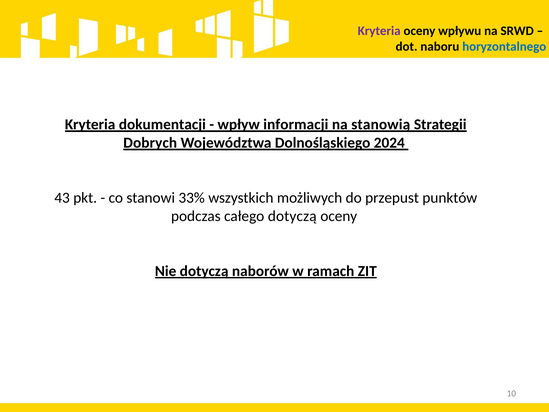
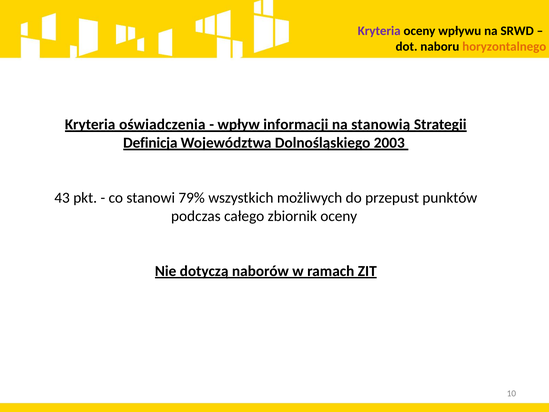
horyzontalnego colour: blue -> orange
dokumentacji: dokumentacji -> oświadczenia
Dobrych: Dobrych -> Definicja
2024: 2024 -> 2003
33%: 33% -> 79%
całego dotyczą: dotyczą -> zbiornik
